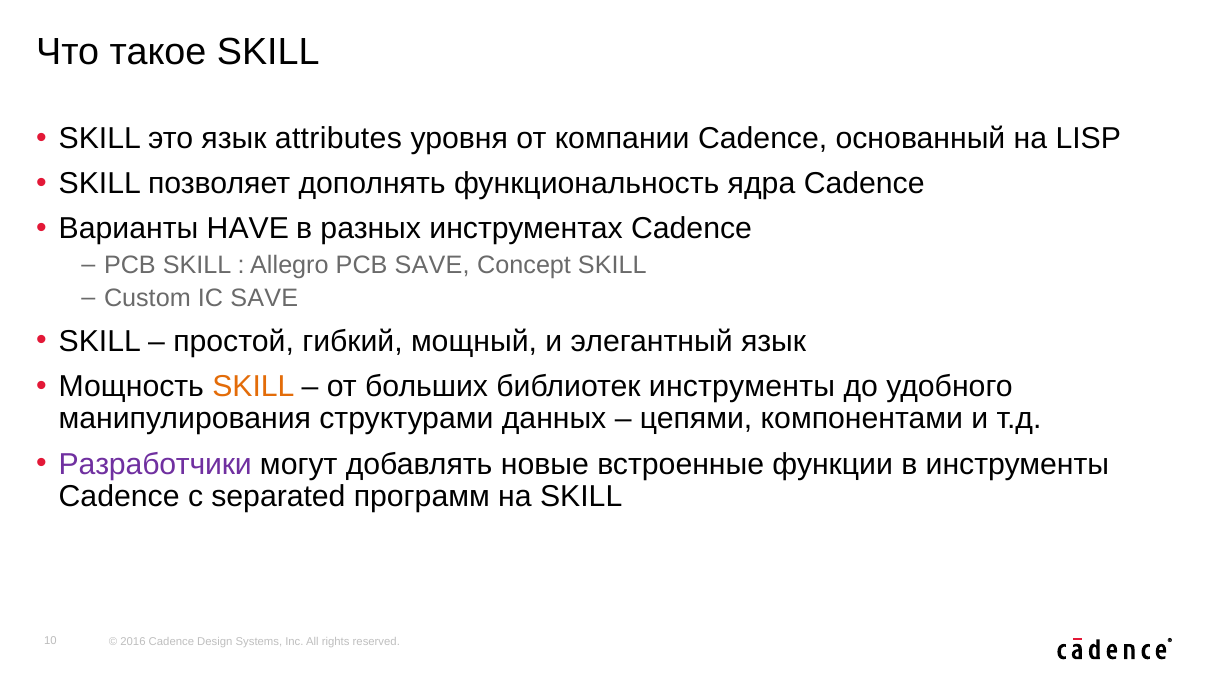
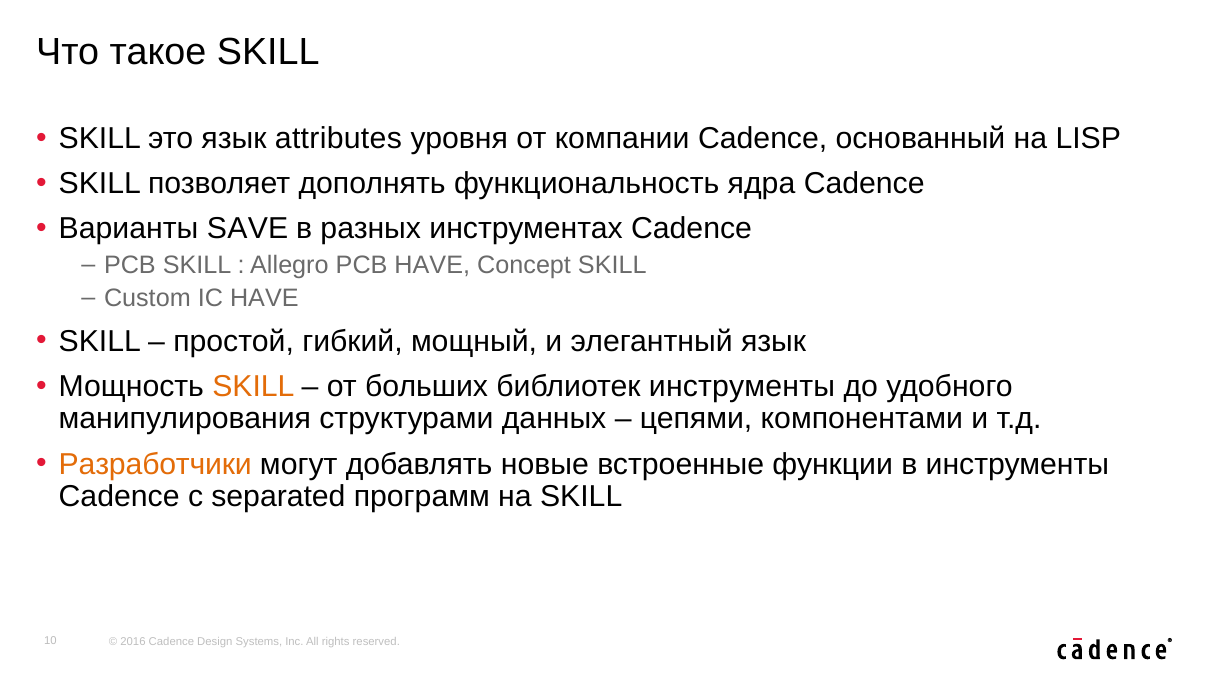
HAVE: HAVE -> SAVE
PCB SAVE: SAVE -> HAVE
IC SAVE: SAVE -> HAVE
Разработчики colour: purple -> orange
